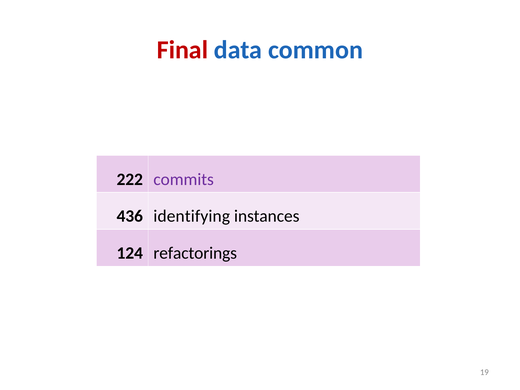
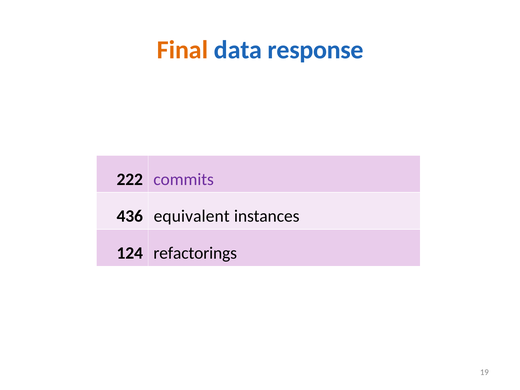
Final colour: red -> orange
common: common -> response
identifying: identifying -> equivalent
